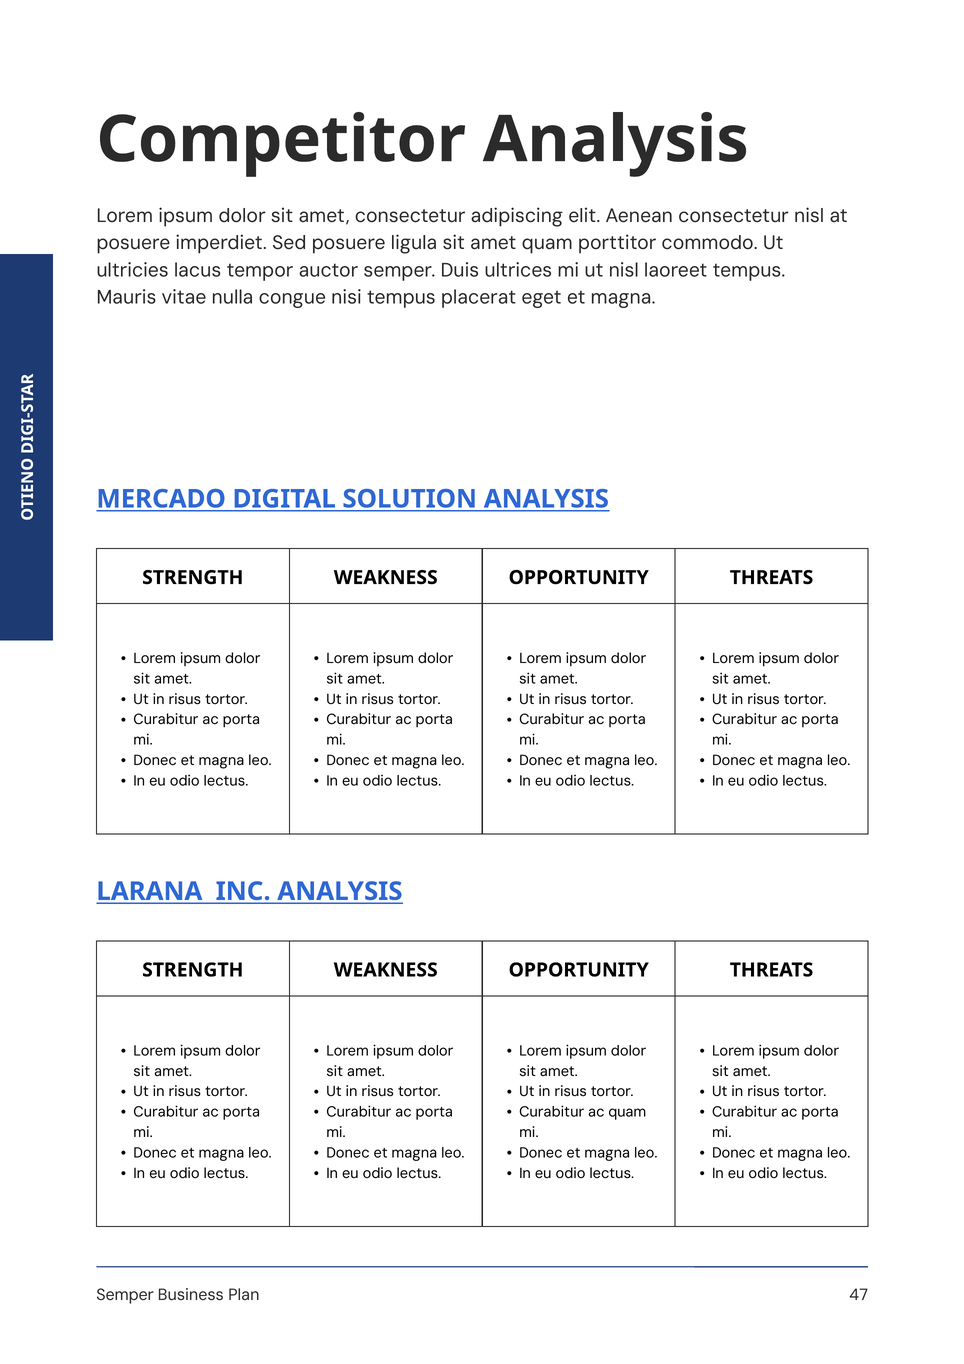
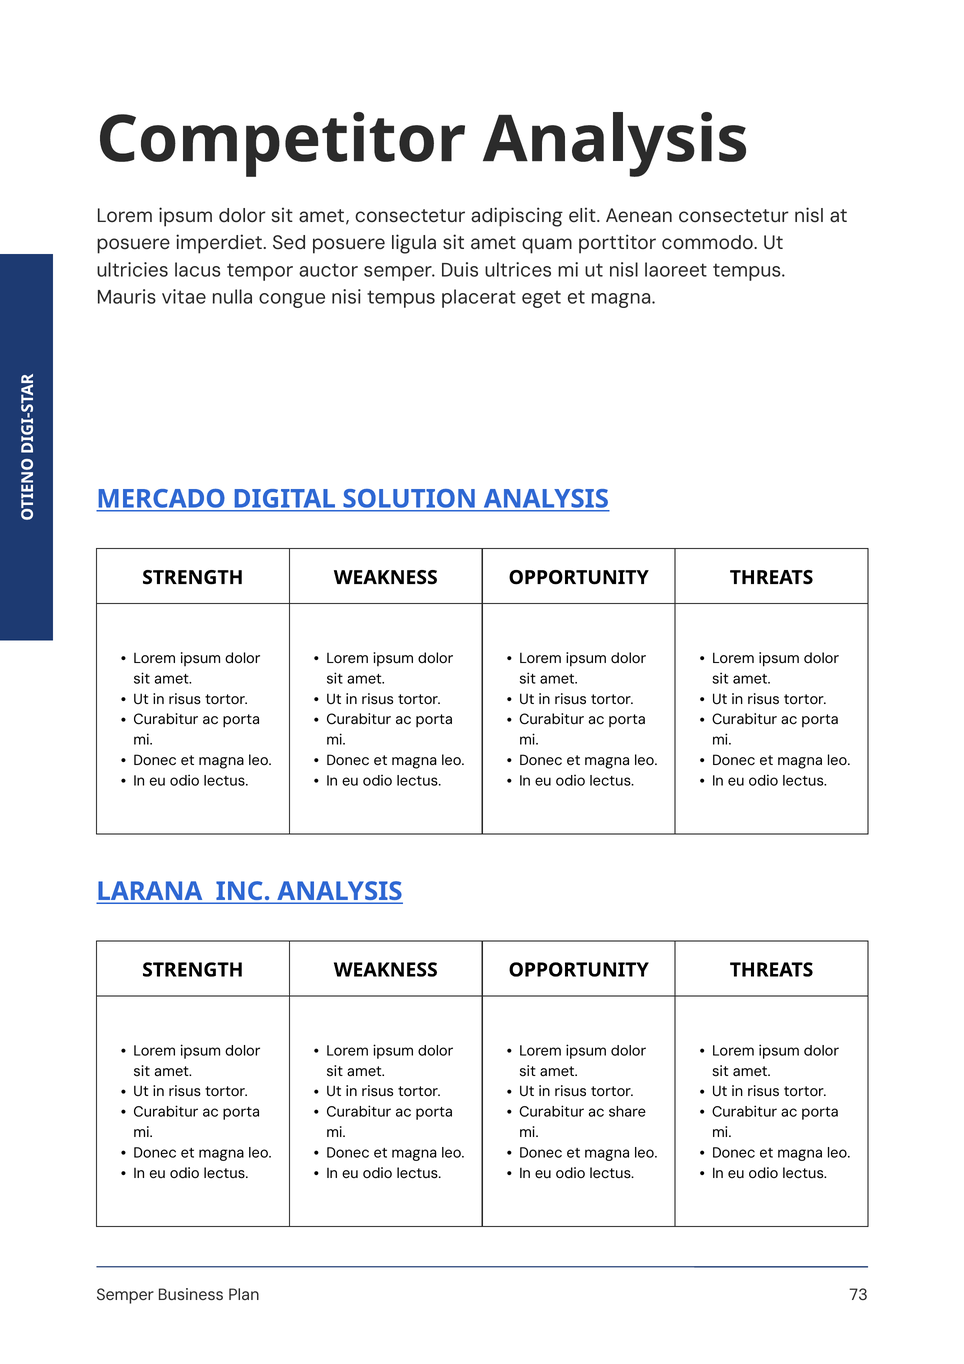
ac quam: quam -> share
47: 47 -> 73
